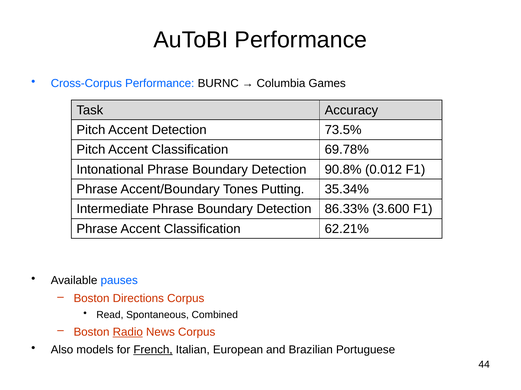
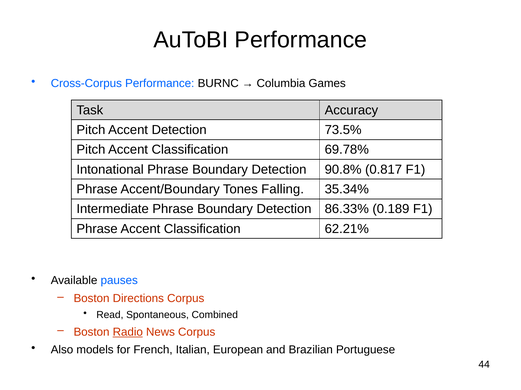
0.012: 0.012 -> 0.817
Putting: Putting -> Falling
3.600: 3.600 -> 0.189
French underline: present -> none
